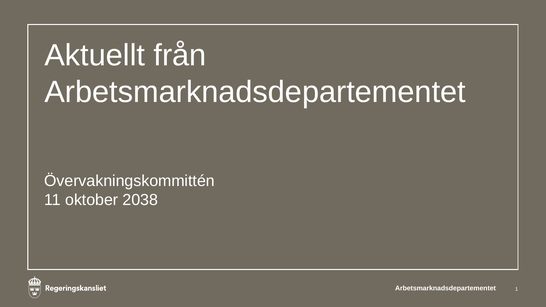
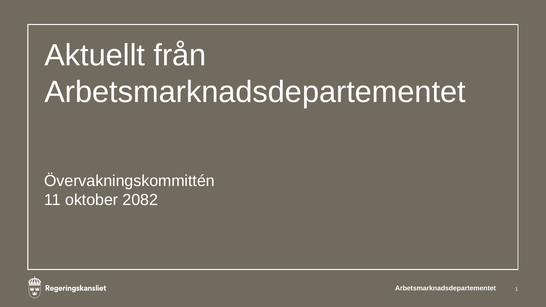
2038: 2038 -> 2082
